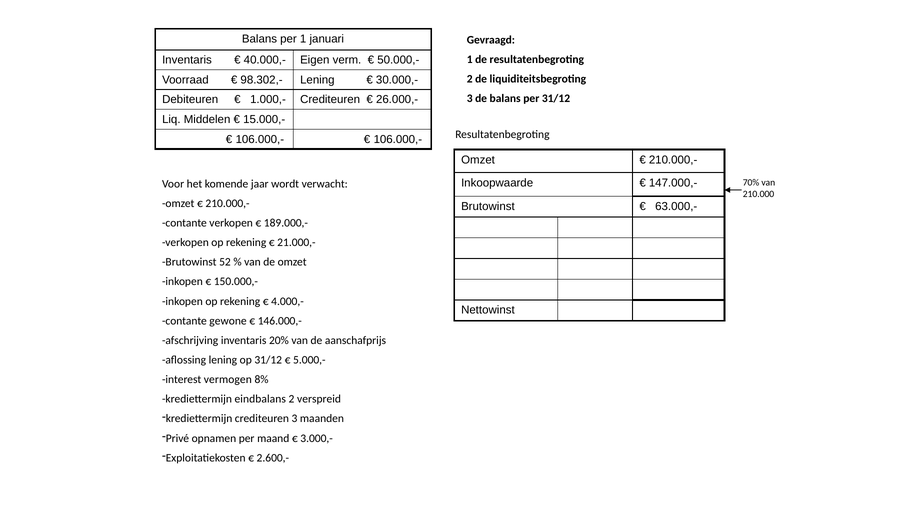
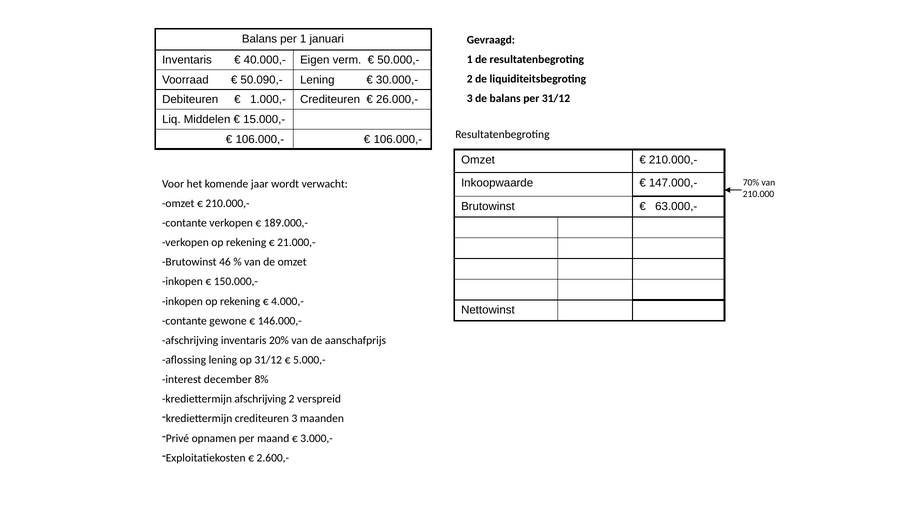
98.302,-: 98.302,- -> 50.090,-
52: 52 -> 46
vermogen: vermogen -> december
krediettermijn eindbalans: eindbalans -> afschrijving
